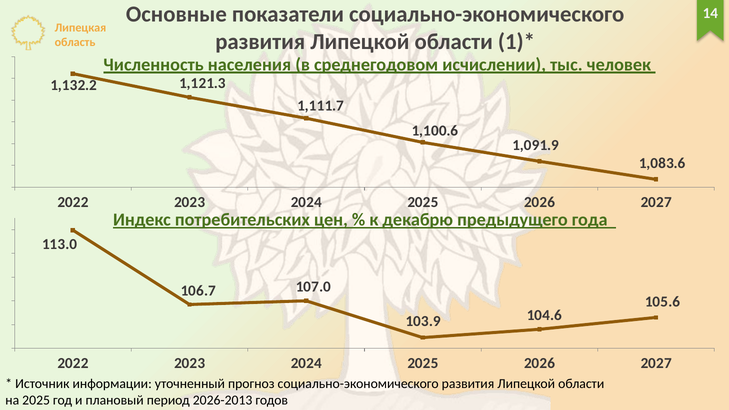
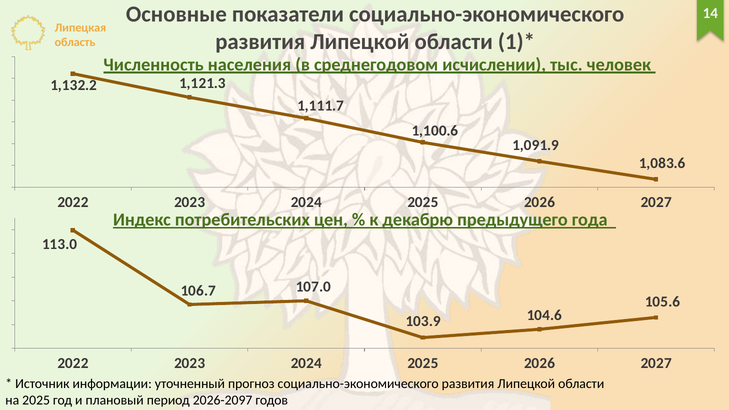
2026-2013: 2026-2013 -> 2026-2097
